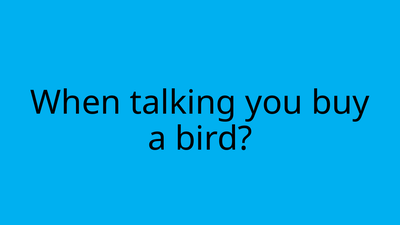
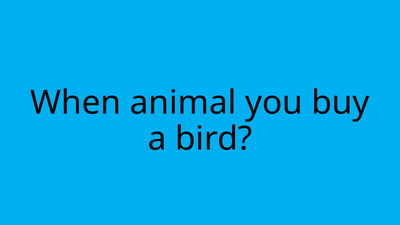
talking: talking -> animal
